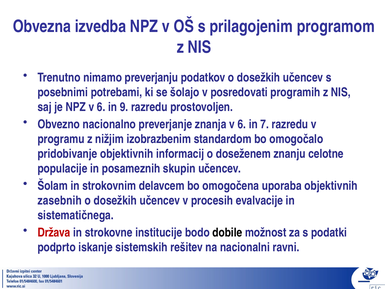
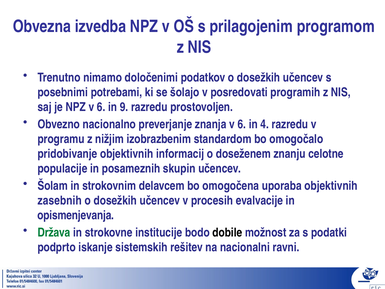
preverjanju: preverjanju -> določenimi
7: 7 -> 4
sistematičnega: sistematičnega -> opismenjevanja
Država colour: red -> green
